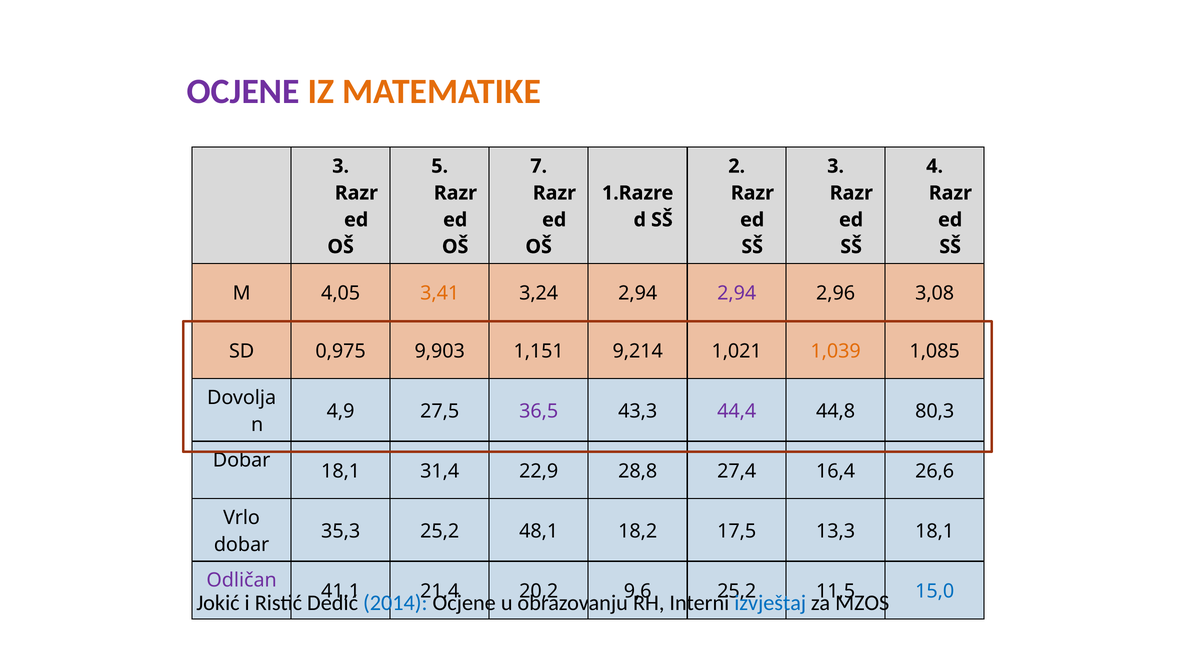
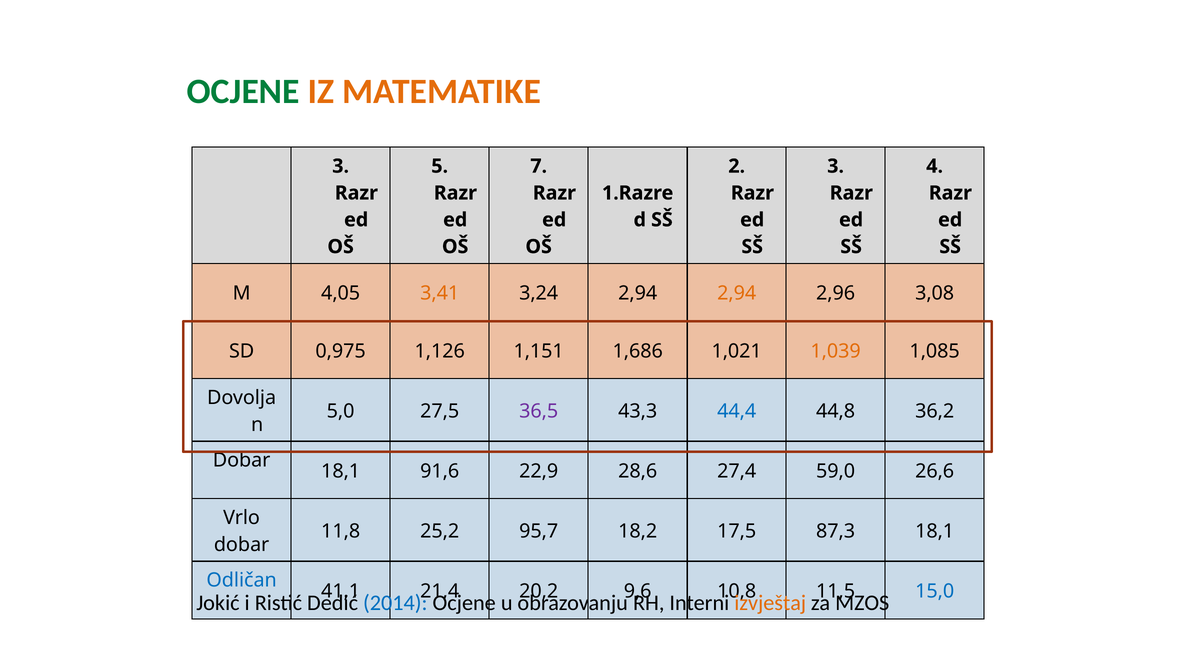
OCJENE at (243, 92) colour: purple -> green
2,94 at (737, 294) colour: purple -> orange
9,903: 9,903 -> 1,126
9,214: 9,214 -> 1,686
4,9: 4,9 -> 5,0
44,4 colour: purple -> blue
80,3: 80,3 -> 36,2
31,4: 31,4 -> 91,6
28,8: 28,8 -> 28,6
16,4: 16,4 -> 59,0
35,3: 35,3 -> 11,8
48,1: 48,1 -> 95,7
13,3: 13,3 -> 87,3
Odličan colour: purple -> blue
25,2 at (737, 592): 25,2 -> 10,8
izvještaj colour: blue -> orange
